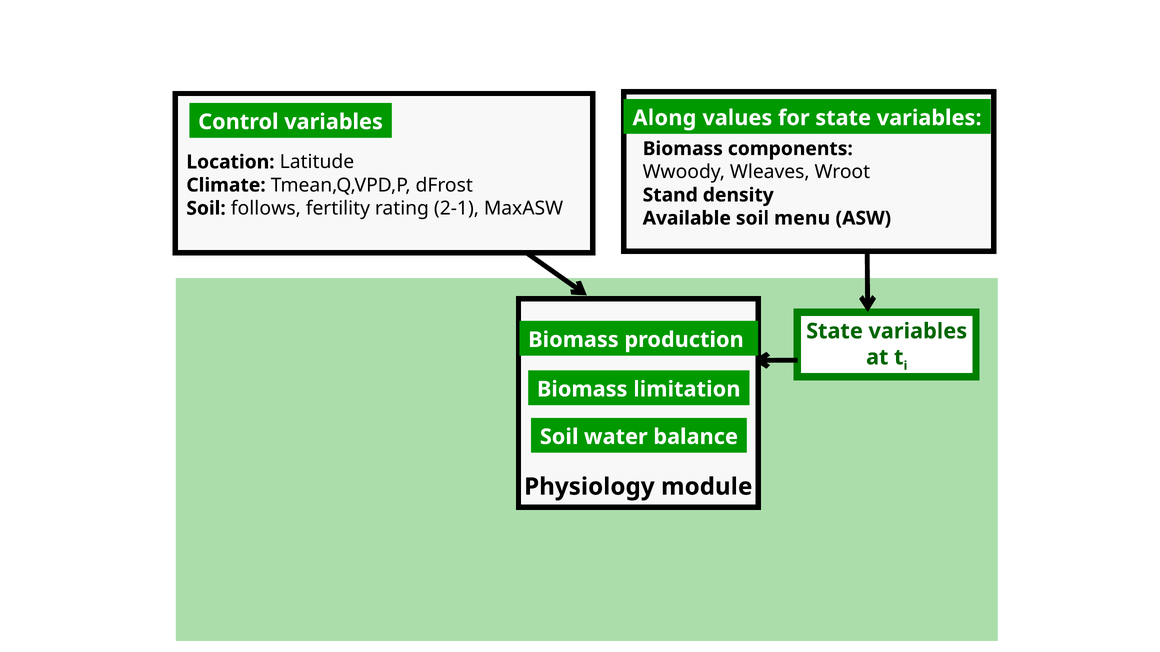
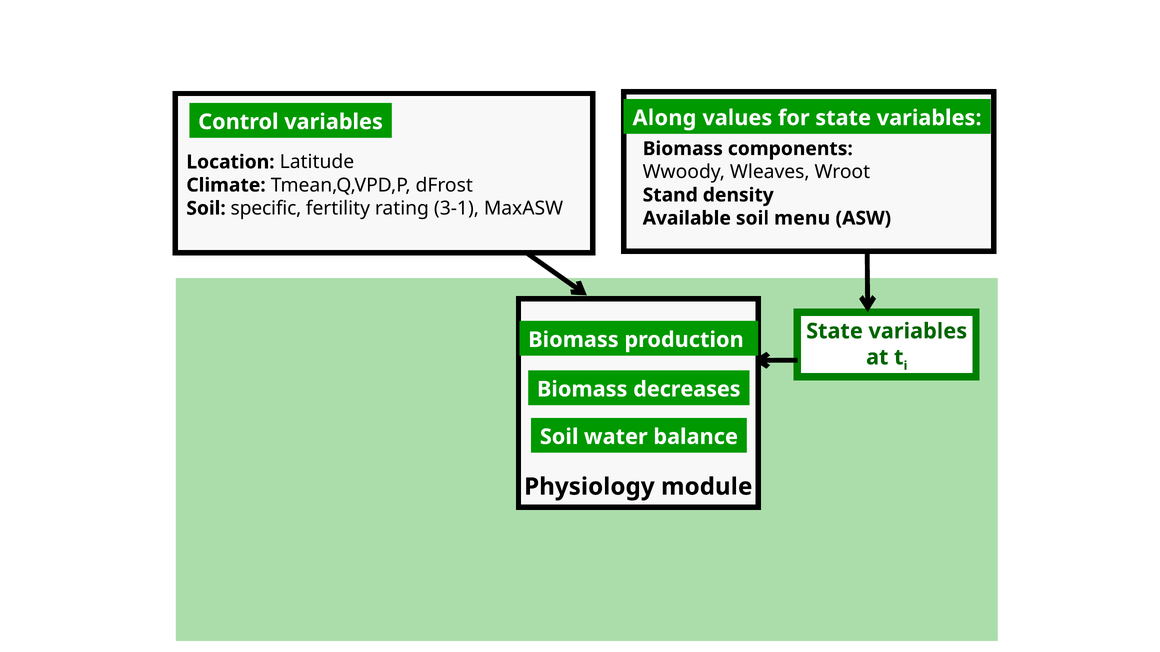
follows: follows -> specific
2-1: 2-1 -> 3-1
limitation: limitation -> decreases
